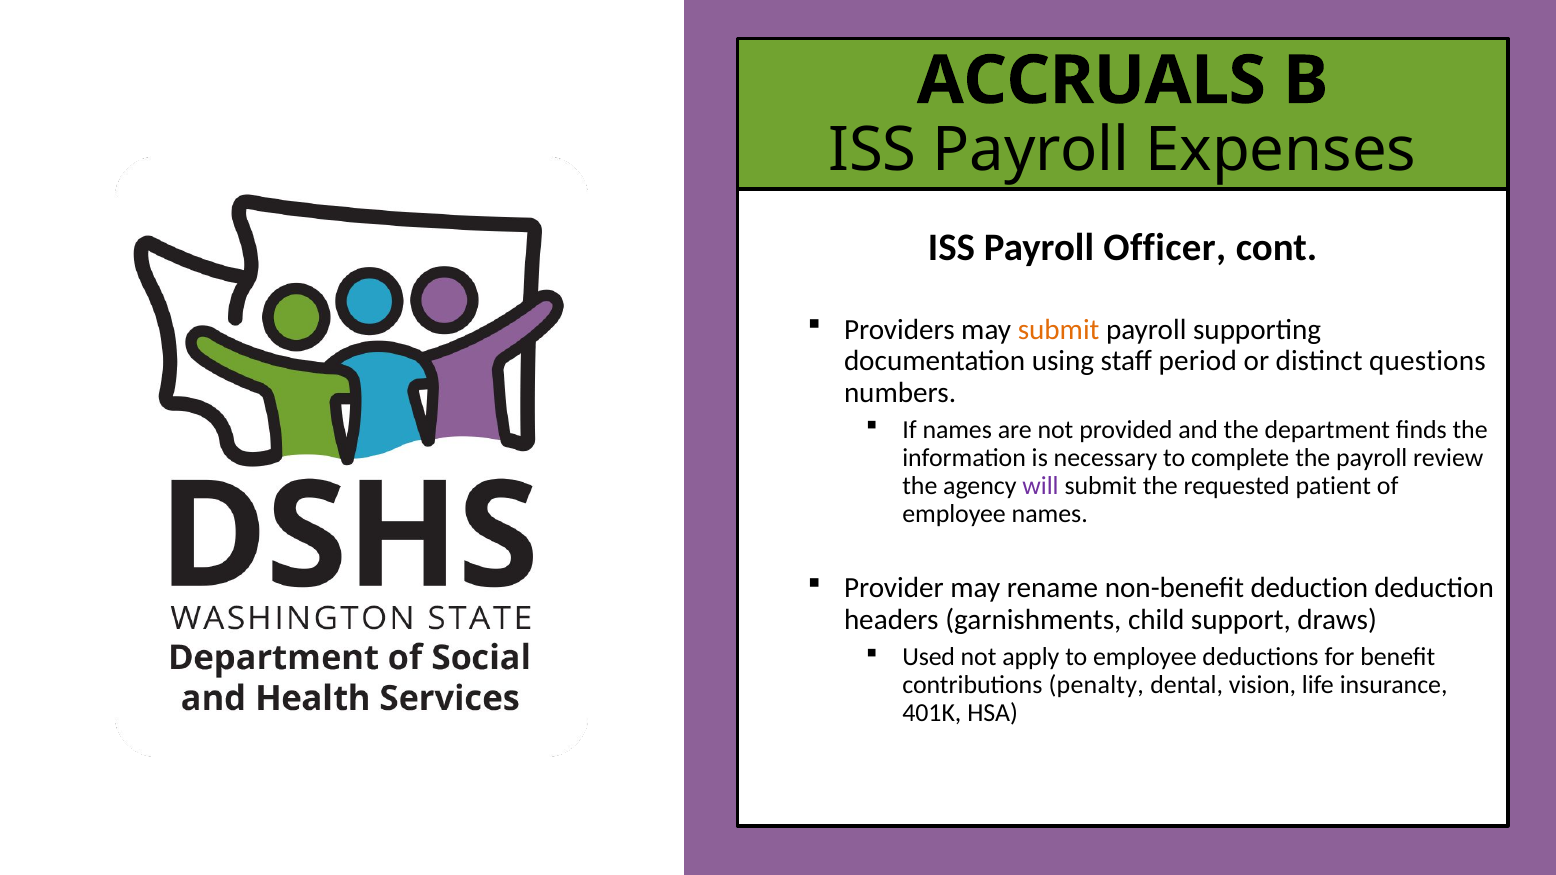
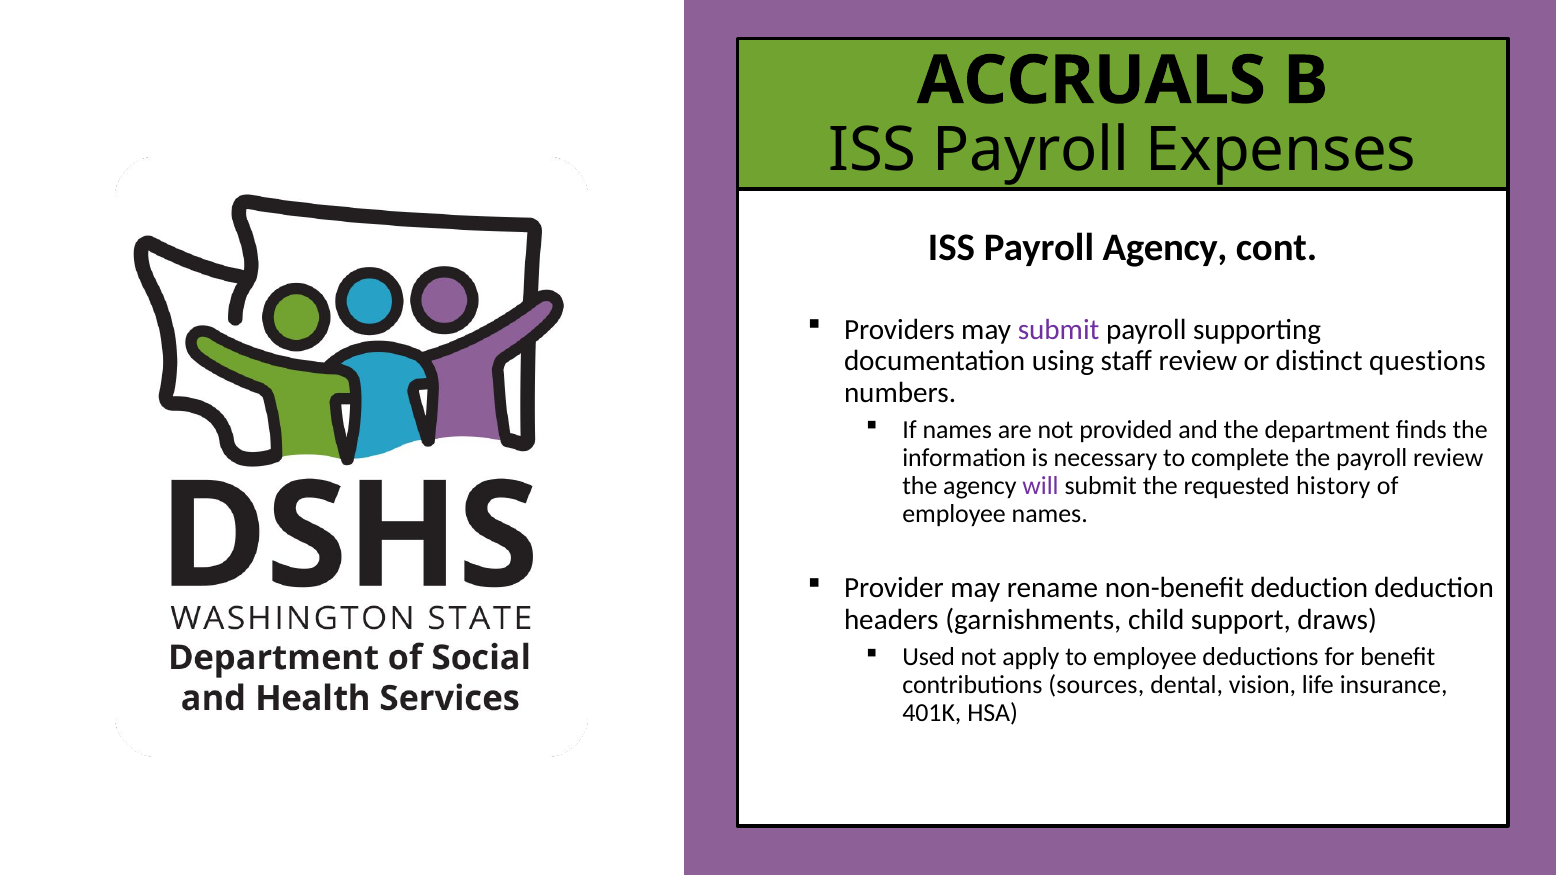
Payroll Officer: Officer -> Agency
submit at (1059, 330) colour: orange -> purple
staff period: period -> review
patient: patient -> history
penalty: penalty -> sources
